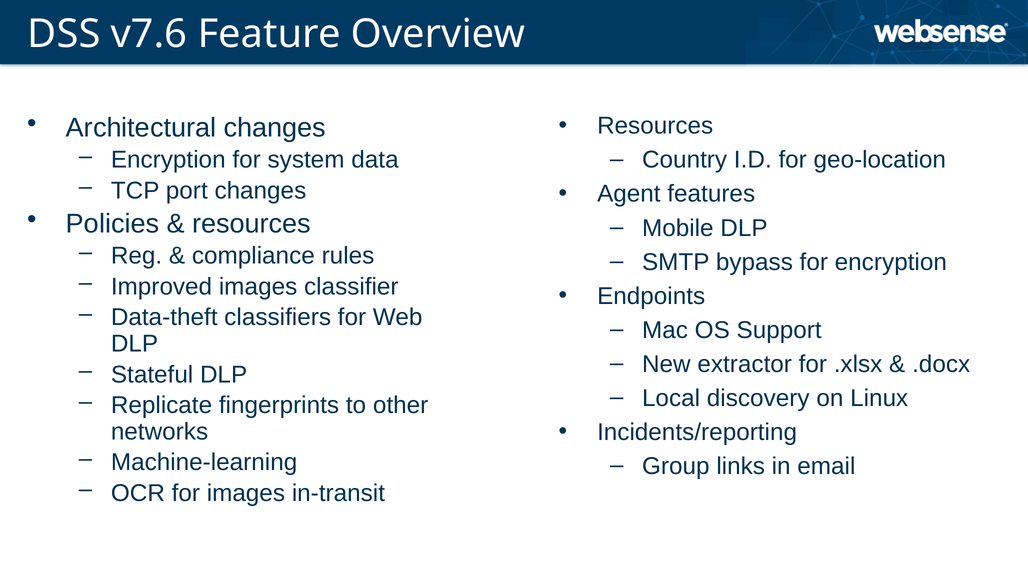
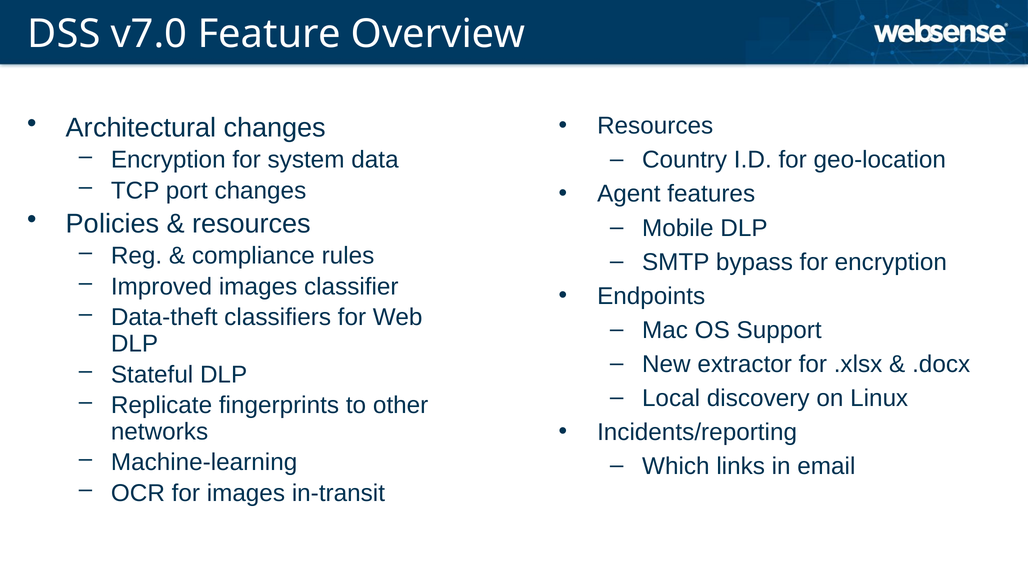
v7.6: v7.6 -> v7.0
Group: Group -> Which
